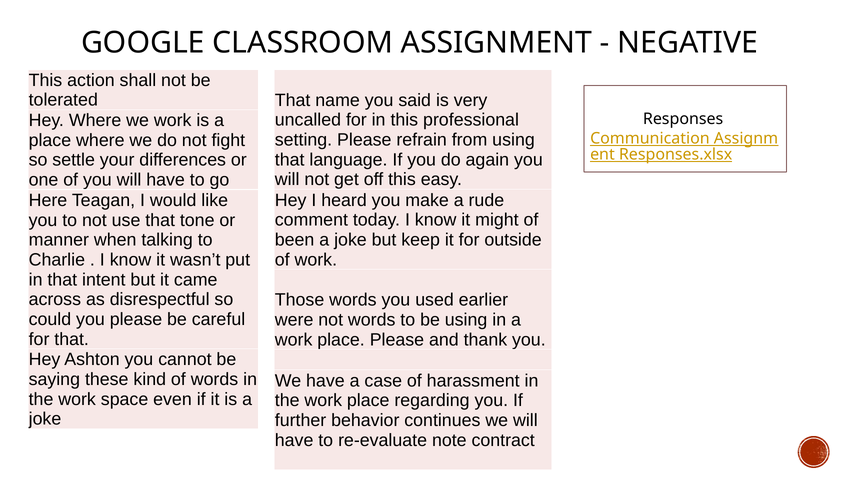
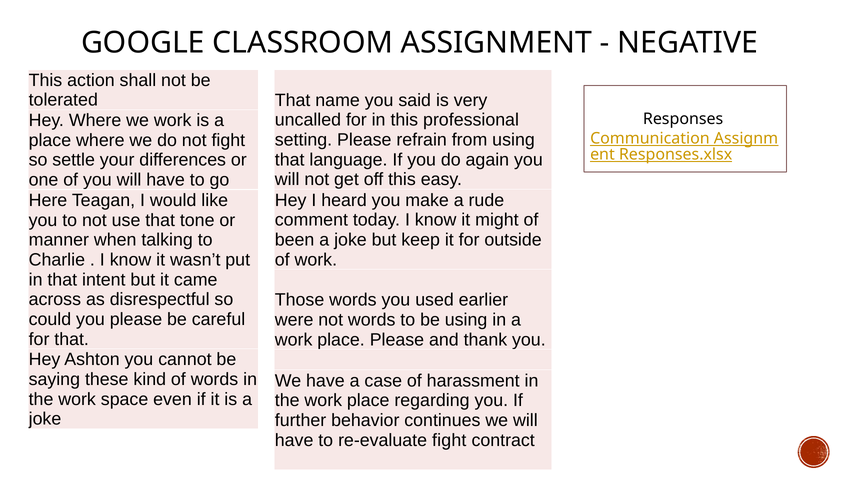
re-evaluate note: note -> fight
